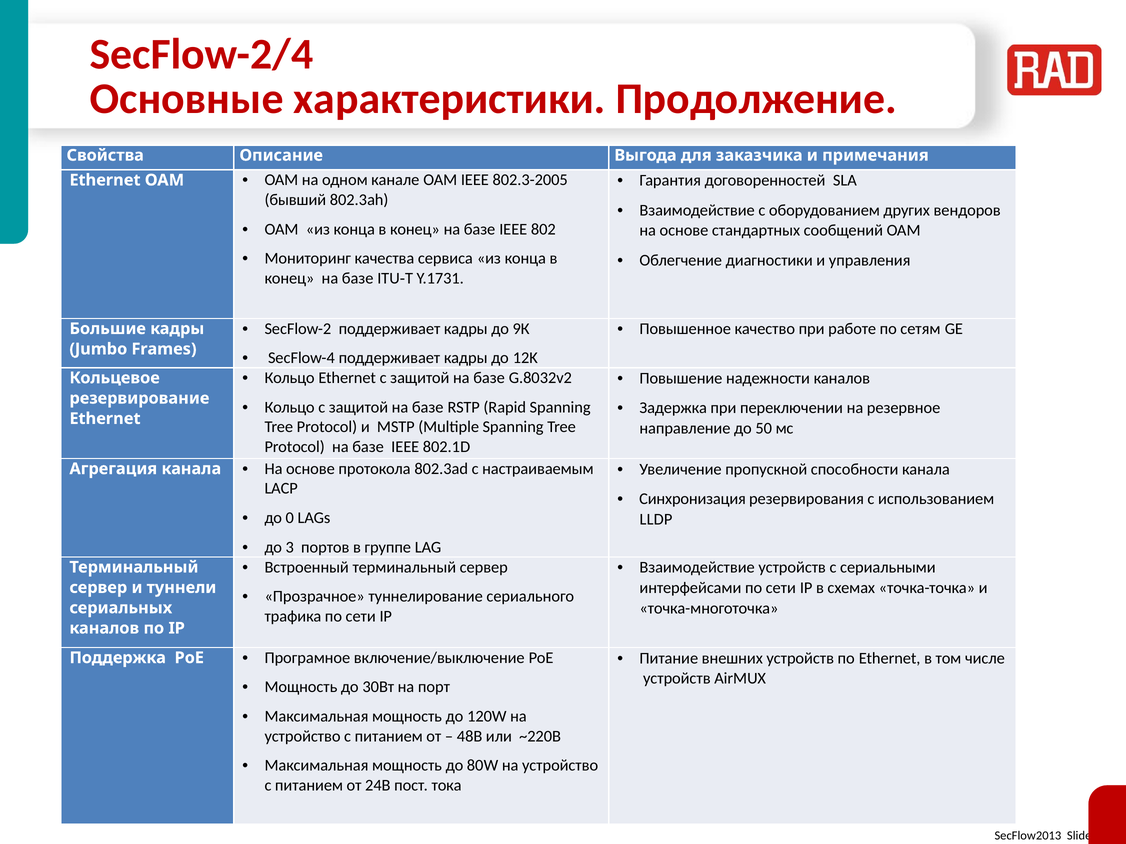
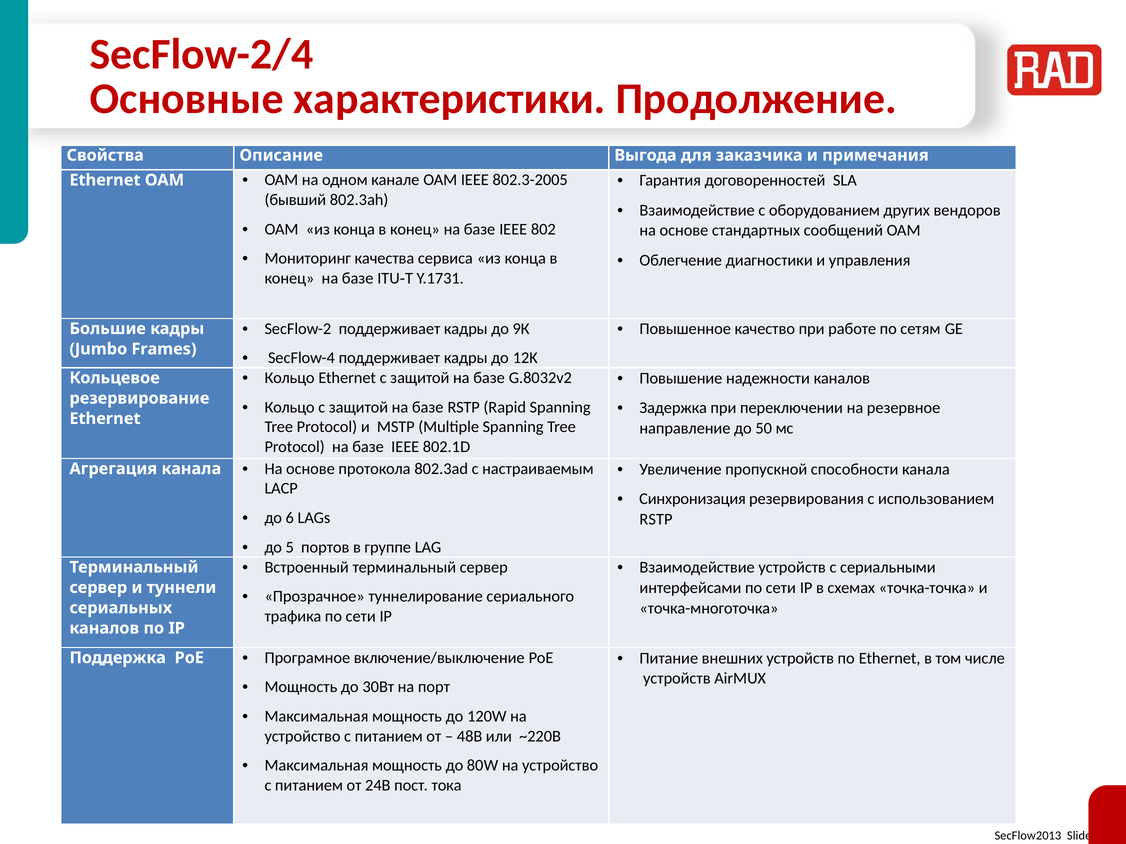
0: 0 -> 6
LLDP at (656, 520): LLDP -> RSTP
3: 3 -> 5
